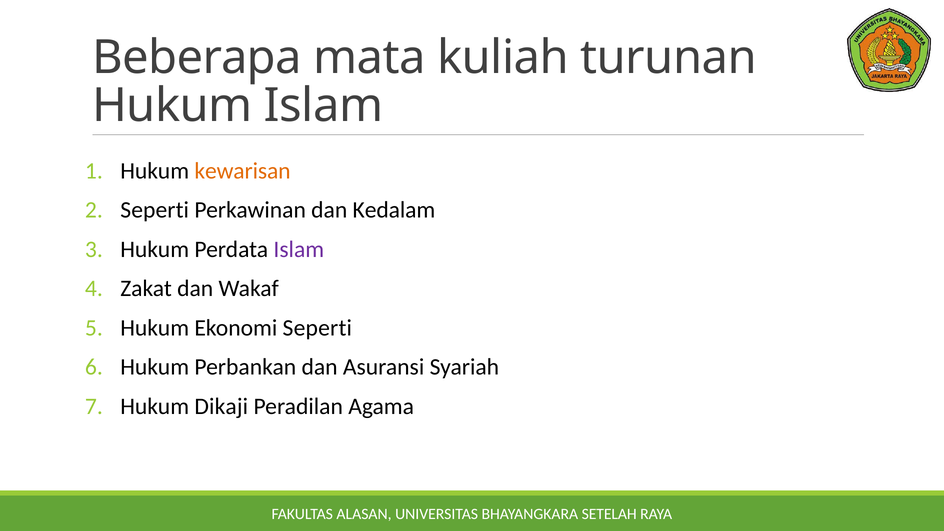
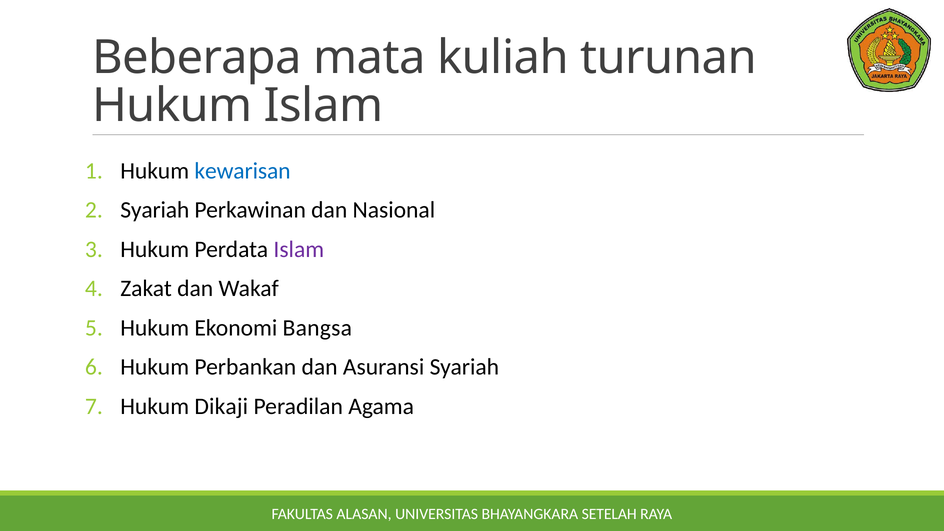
kewarisan colour: orange -> blue
Seperti at (155, 210): Seperti -> Syariah
Kedalam: Kedalam -> Nasional
Ekonomi Seperti: Seperti -> Bangsa
